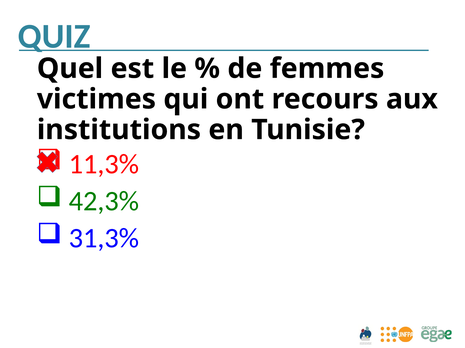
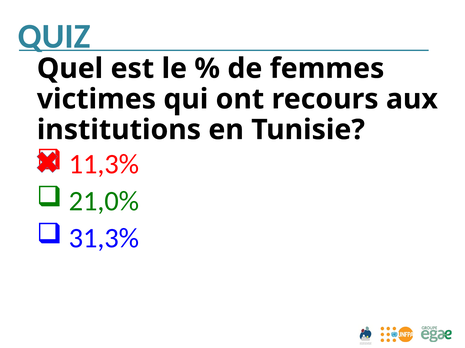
42,3%: 42,3% -> 21,0%
